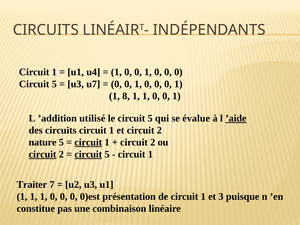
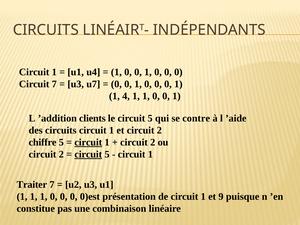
5 at (54, 84): 5 -> 7
8: 8 -> 4
utilisé: utilisé -> clients
évalue: évalue -> contre
’aide underline: present -> none
nature: nature -> chiffre
circuit at (43, 154) underline: present -> none
3: 3 -> 9
